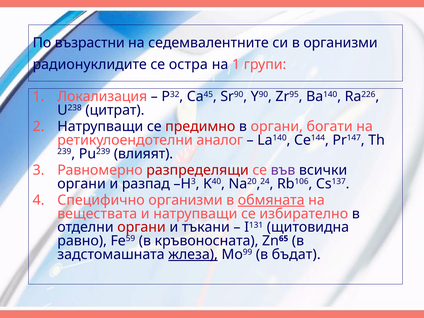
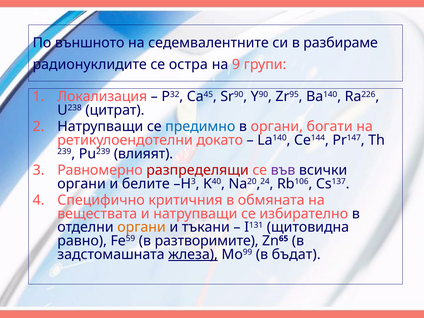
възрастни: възрастни -> външното
в организми: организми -> разбираме
на 1: 1 -> 9
предимно colour: red -> blue
аналог: аналог -> докато
разпад: разпад -> белите
Специфично организми: организми -> критичния
обмяната underline: present -> none
органи at (142, 227) colour: red -> orange
кръвоносната: кръвоносната -> разтворимите
